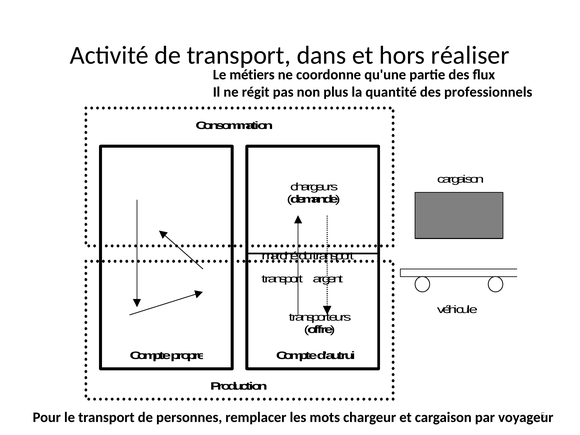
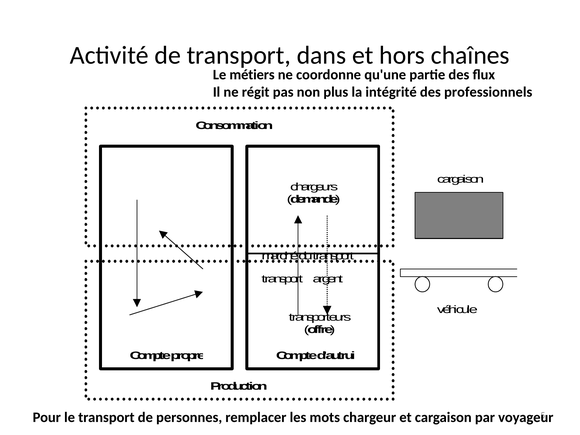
réaliser: réaliser -> chaînes
quantité: quantité -> intégrité
